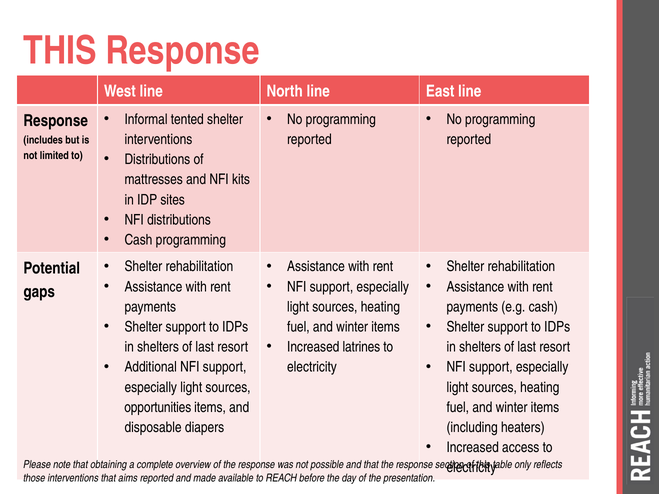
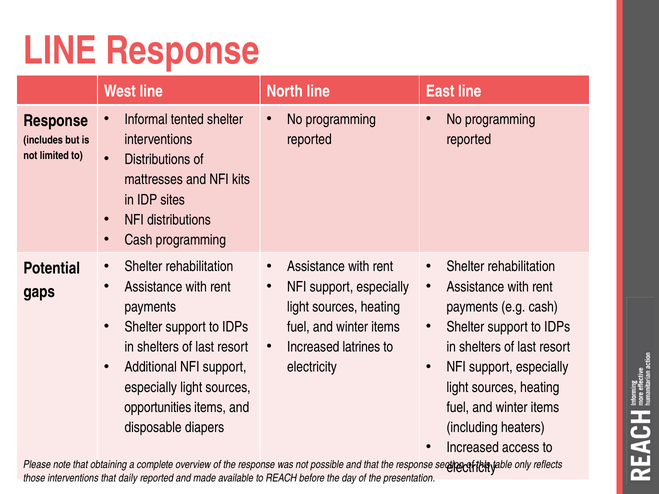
THIS at (60, 51): THIS -> LINE
aims: aims -> daily
